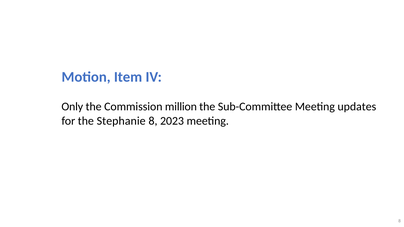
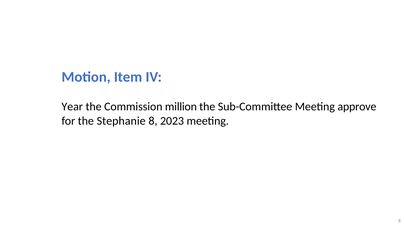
Only: Only -> Year
updates: updates -> approve
